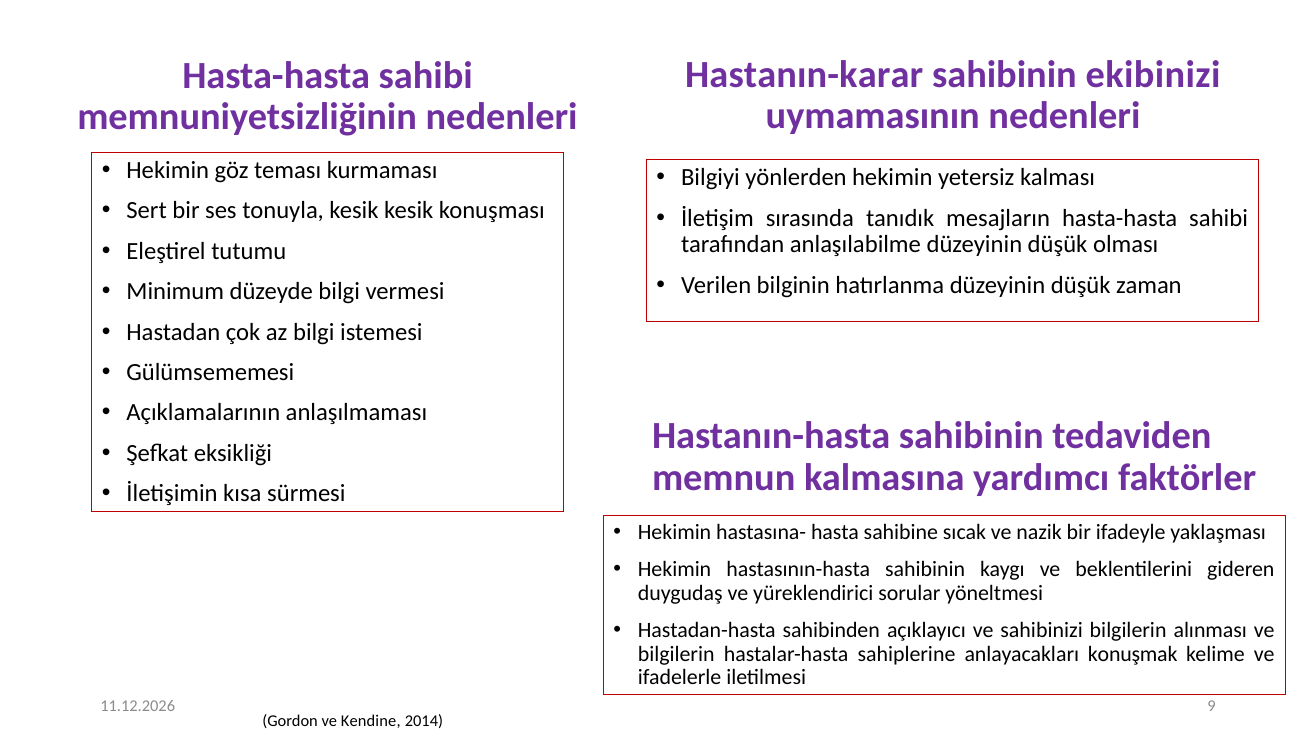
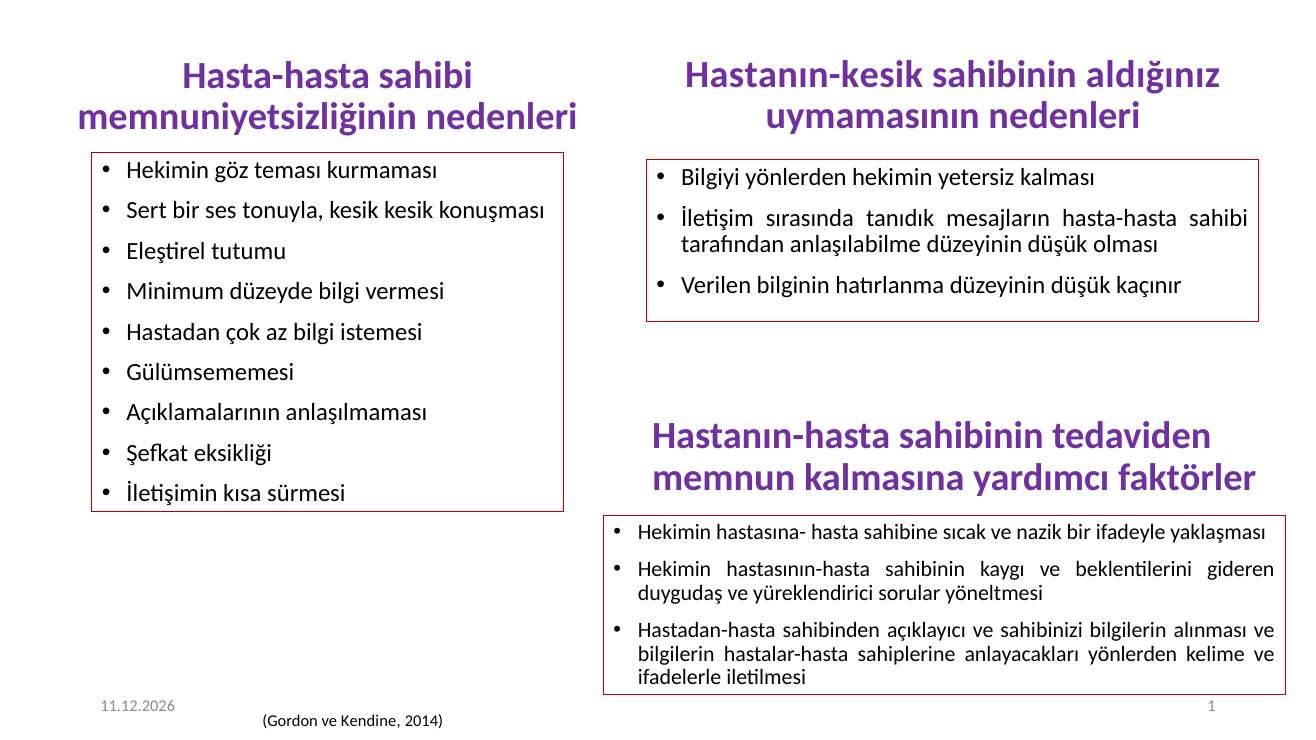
Hastanın-karar: Hastanın-karar -> Hastanın-kesik
ekibinizi: ekibinizi -> aldığınız
zaman: zaman -> kaçınır
anlayacakları konuşmak: konuşmak -> yönlerden
9: 9 -> 1
